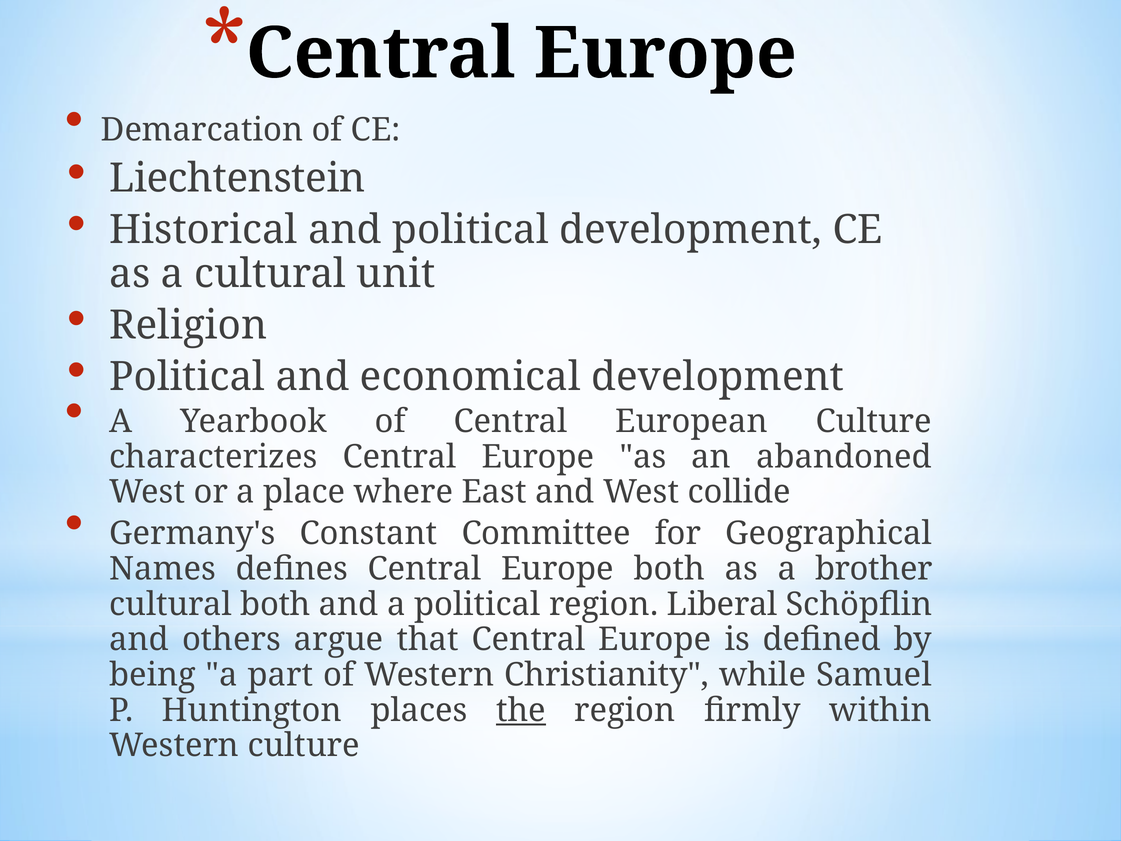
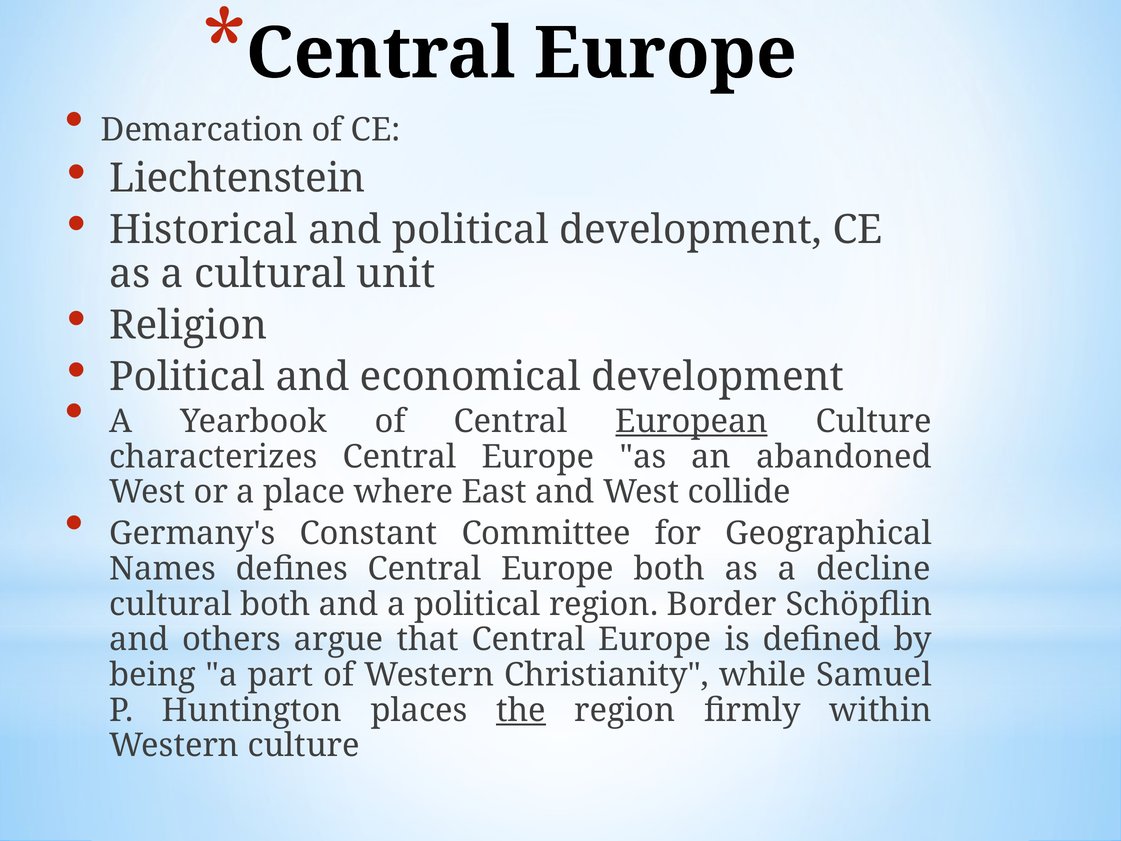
European underline: none -> present
brother: brother -> decline
Liberal: Liberal -> Border
